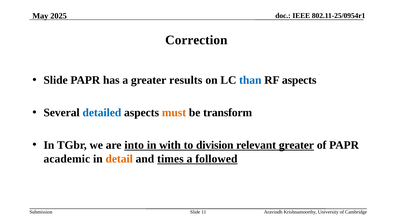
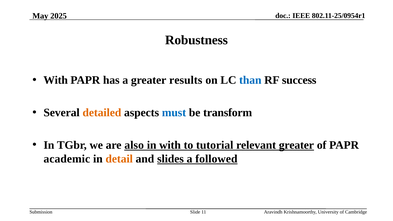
Correction: Correction -> Robustness
Slide at (56, 80): Slide -> With
RF aspects: aspects -> success
detailed colour: blue -> orange
must colour: orange -> blue
into: into -> also
division: division -> tutorial
times: times -> slides
